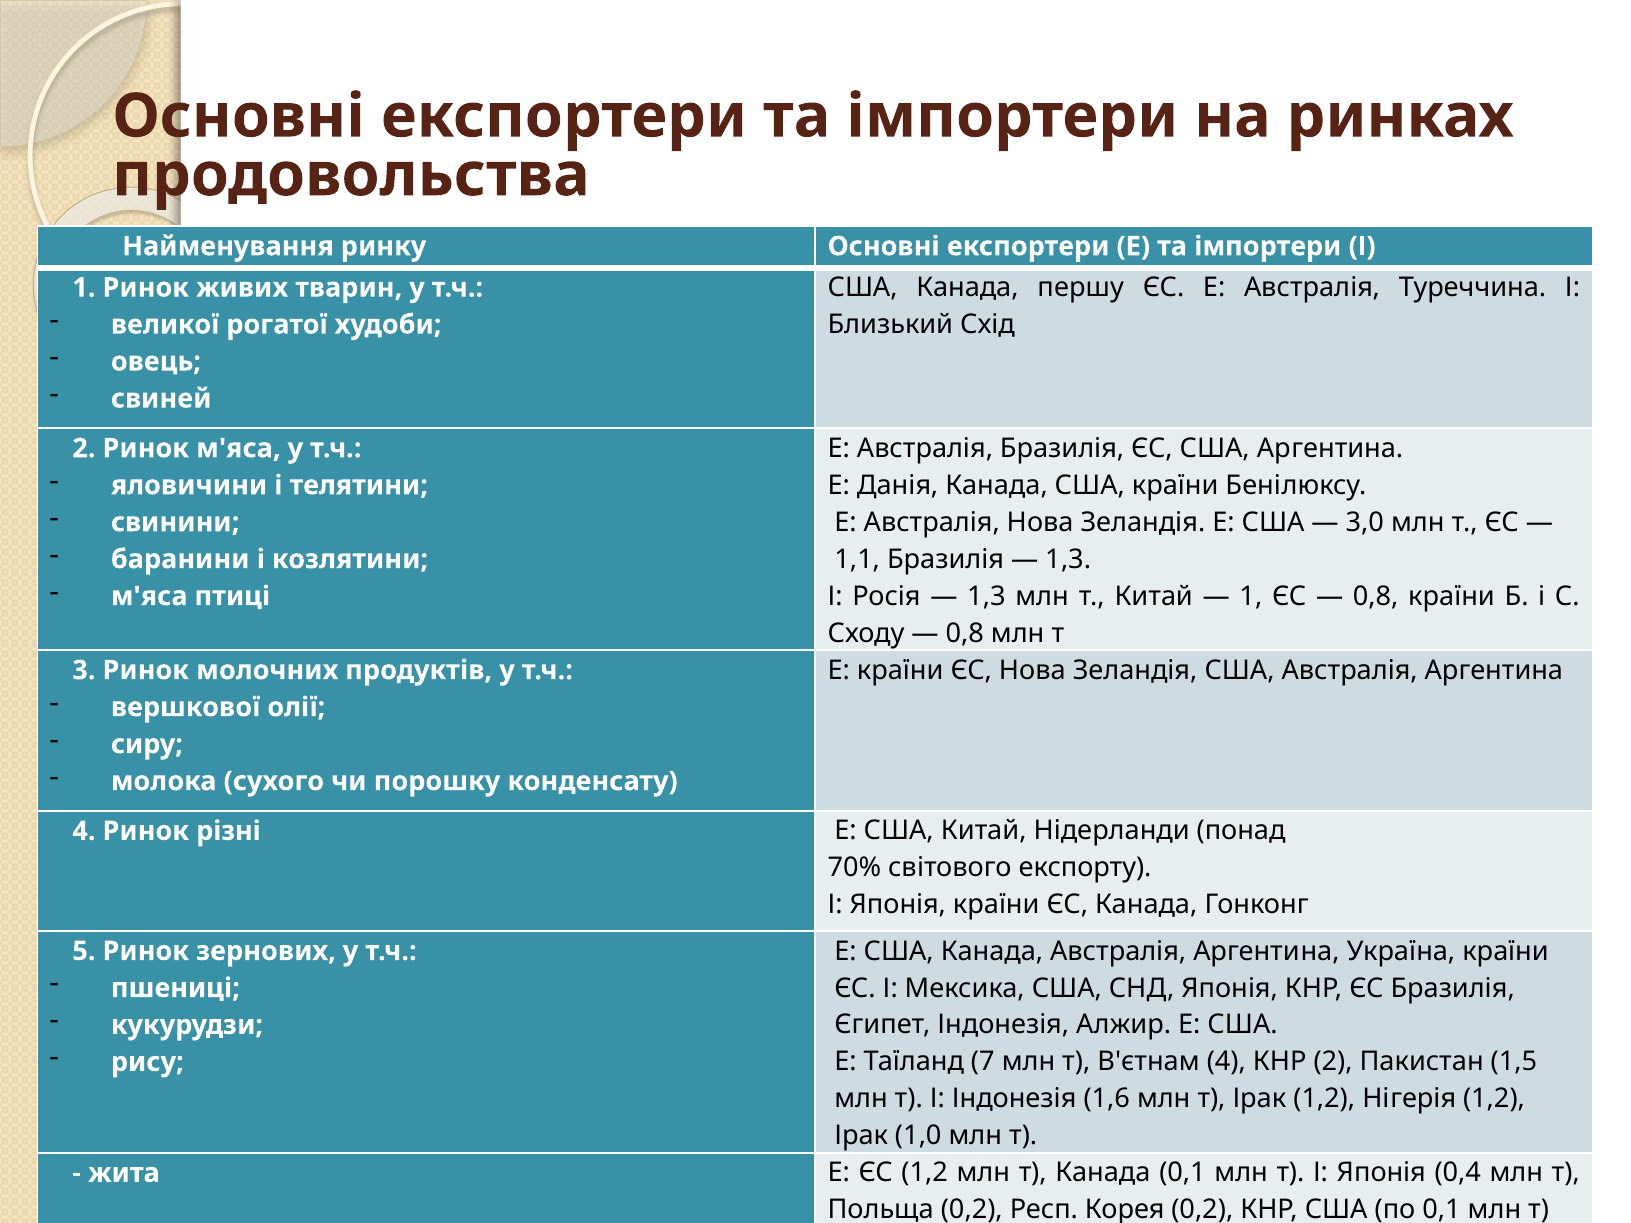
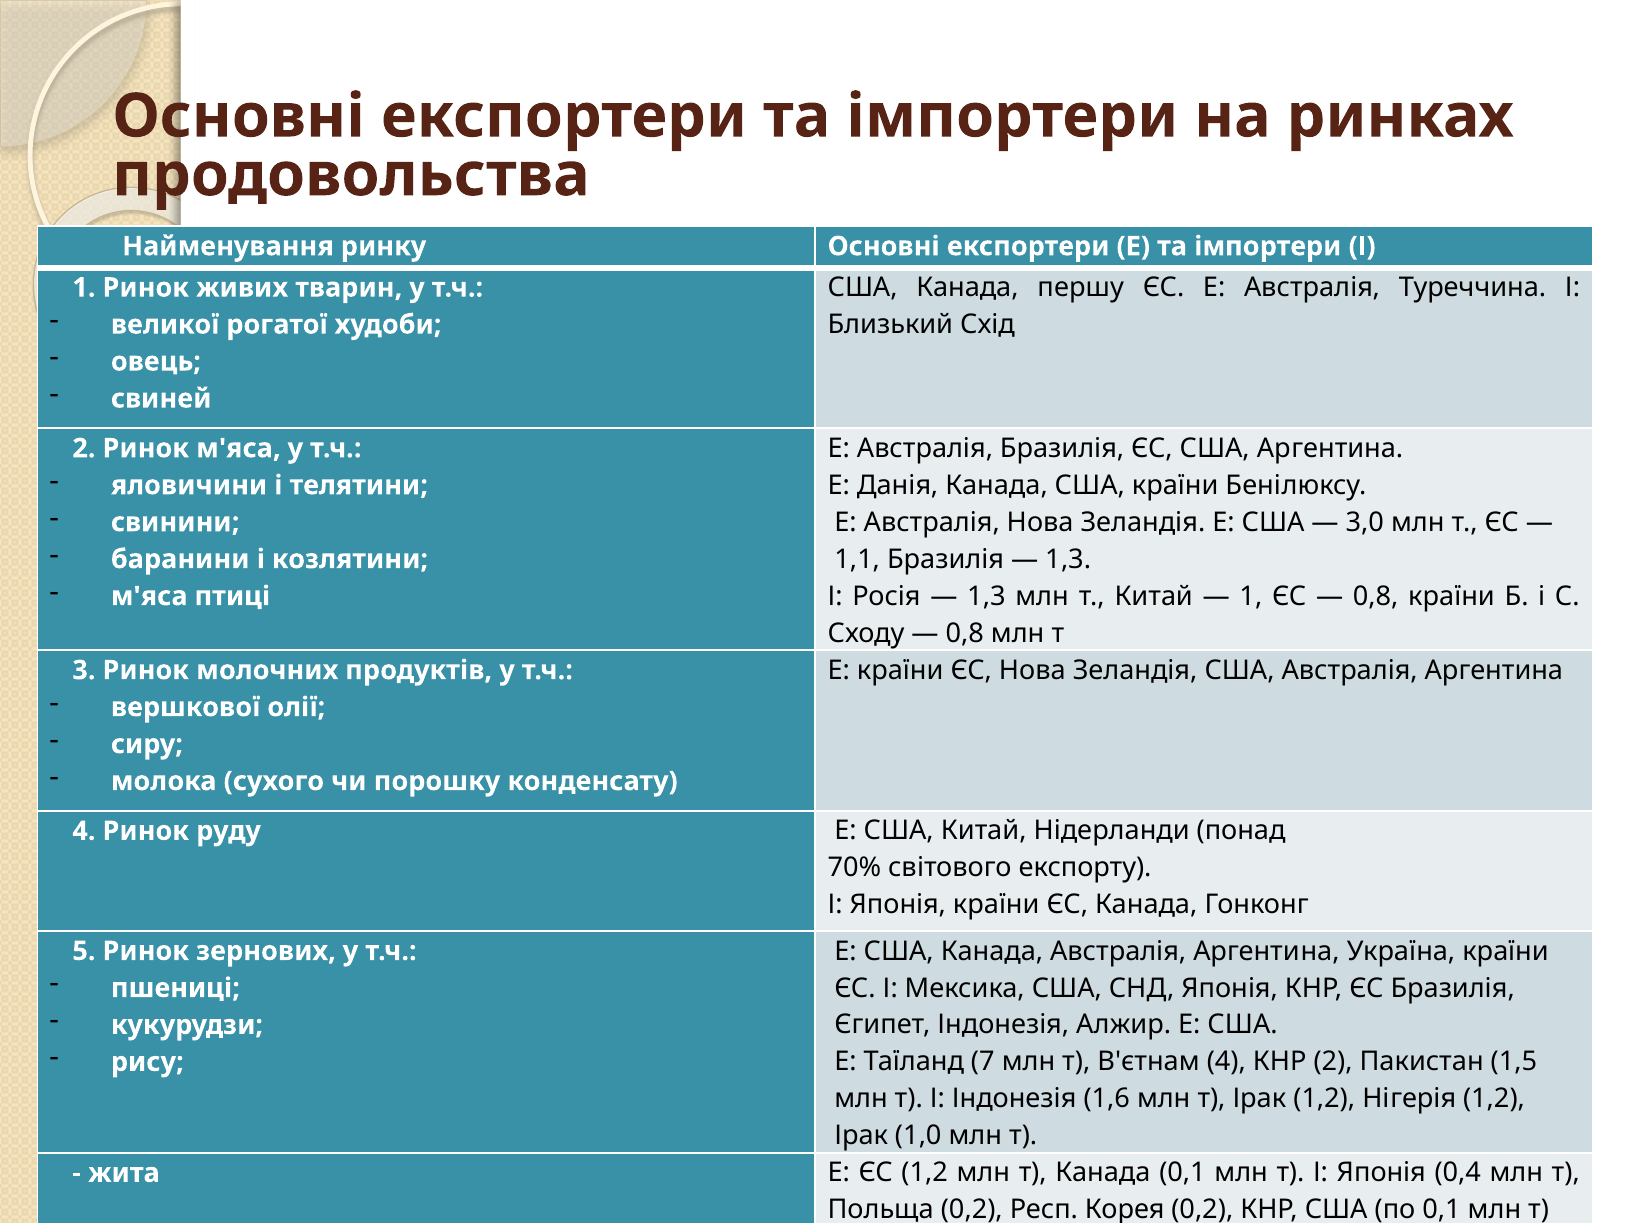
різні: різні -> руду
